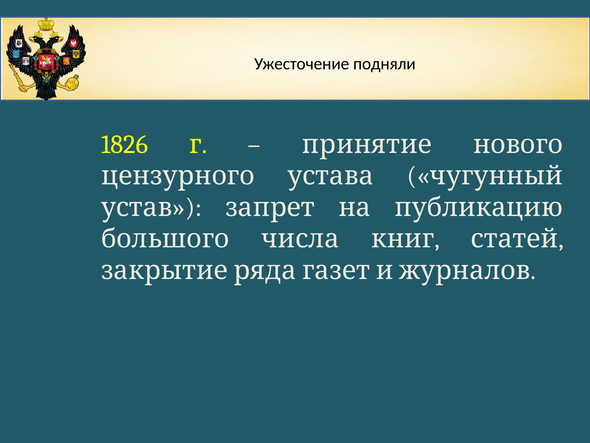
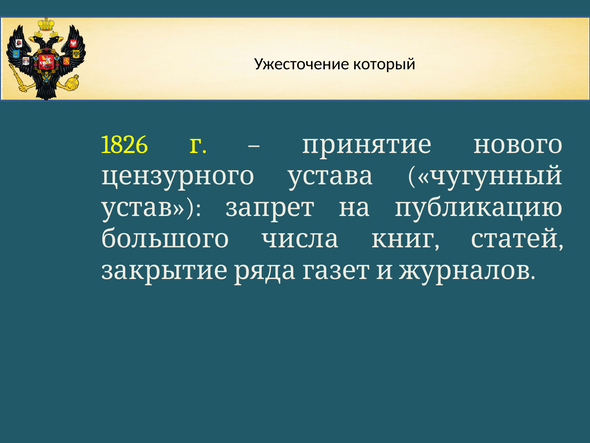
подняли: подняли -> который
